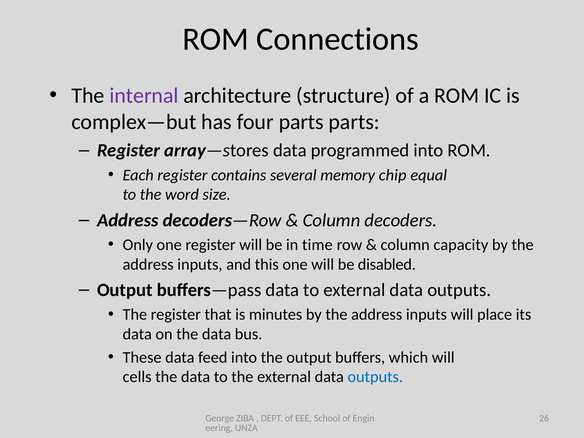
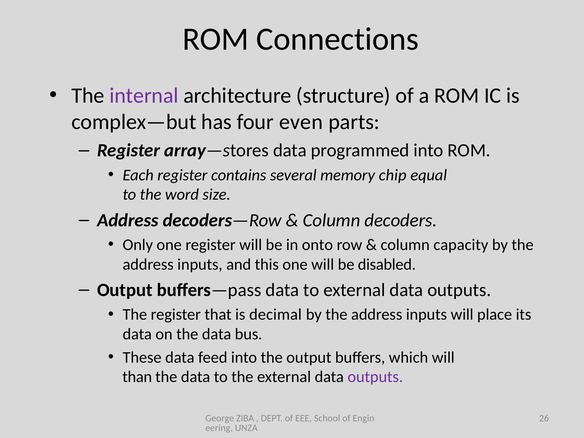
four parts: parts -> even
time: time -> onto
minutes: minutes -> decimal
cells: cells -> than
outputs at (375, 377) colour: blue -> purple
